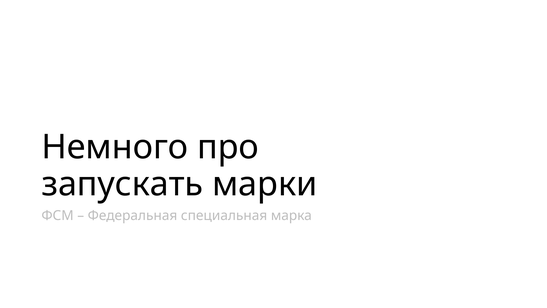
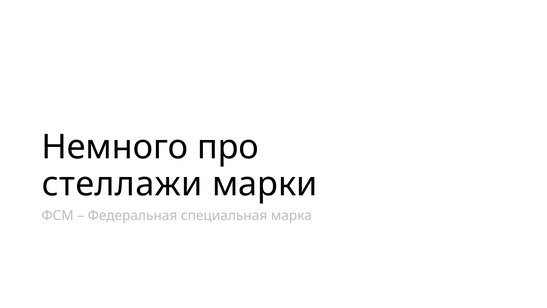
запускать: запускать -> стеллажи
